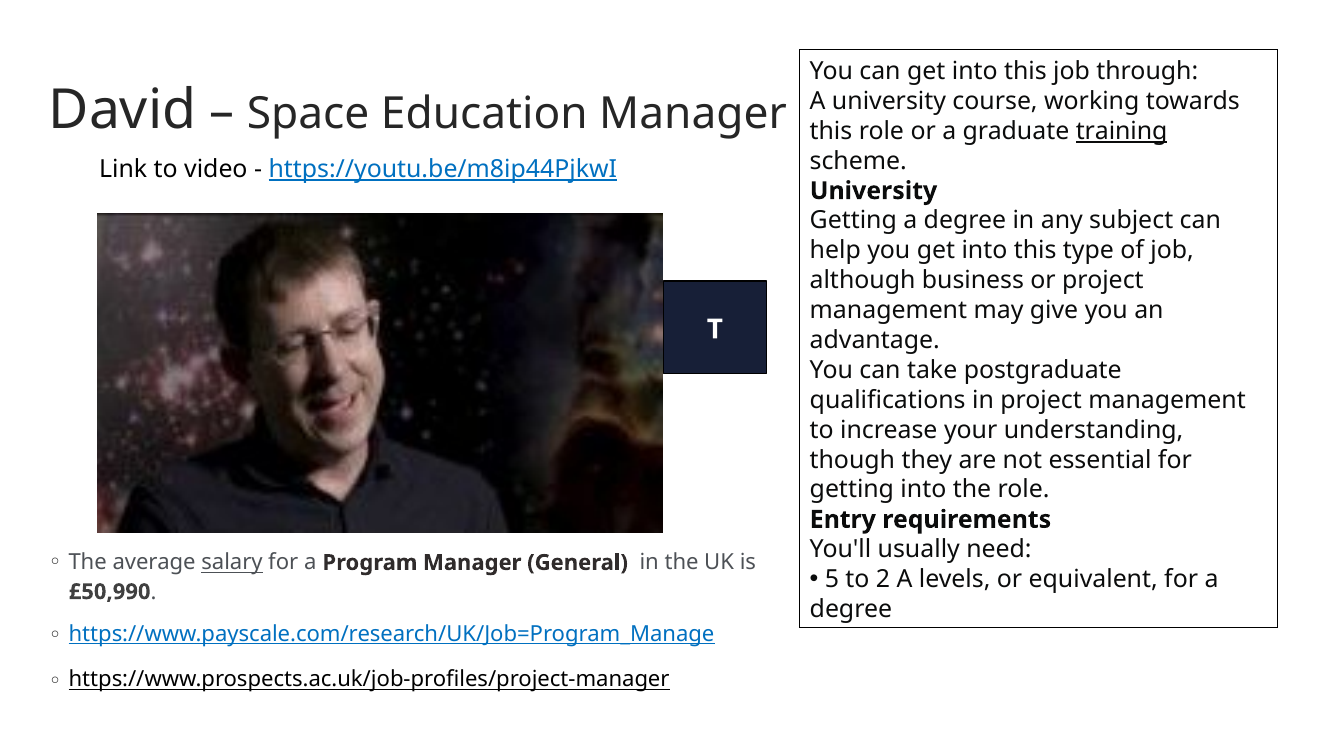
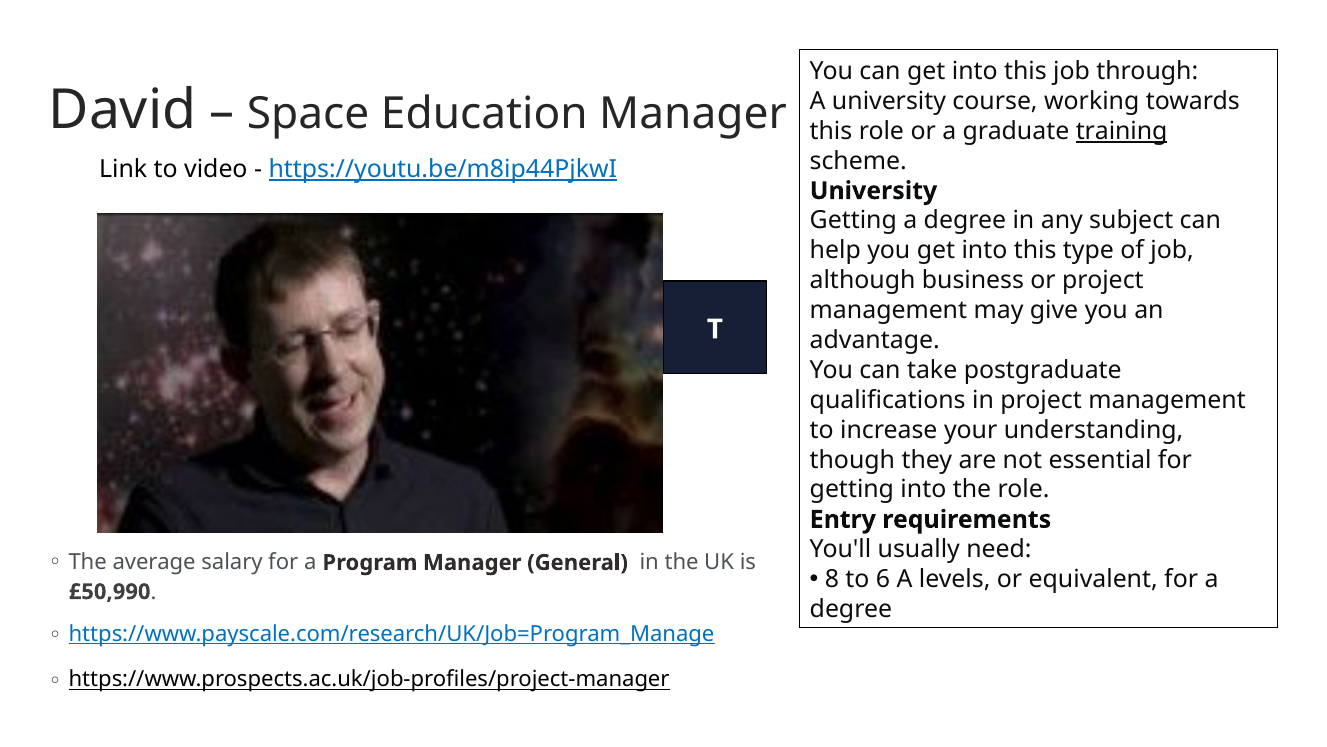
salary underline: present -> none
5: 5 -> 8
2: 2 -> 6
